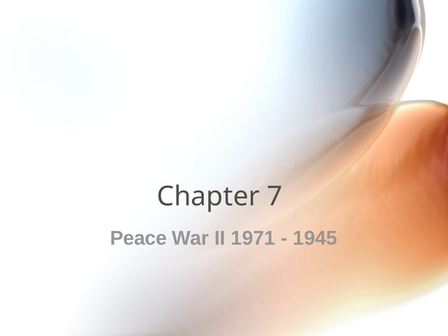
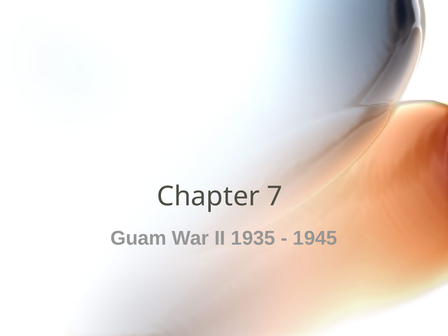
Peace: Peace -> Guam
1971: 1971 -> 1935
